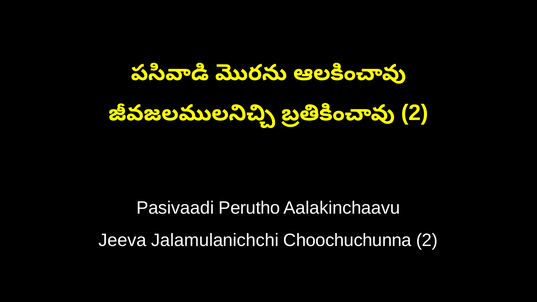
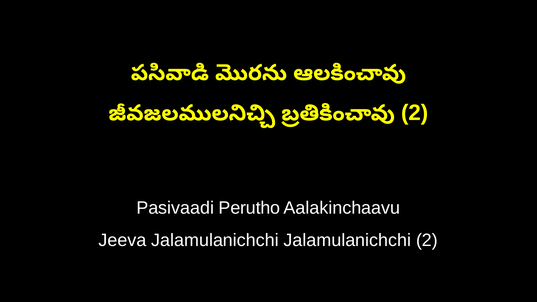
Jalamulanichchi Choochuchunna: Choochuchunna -> Jalamulanichchi
